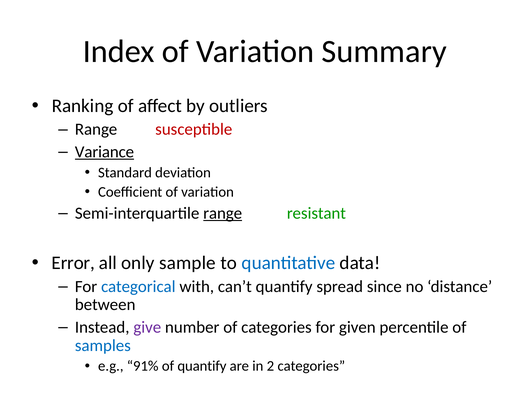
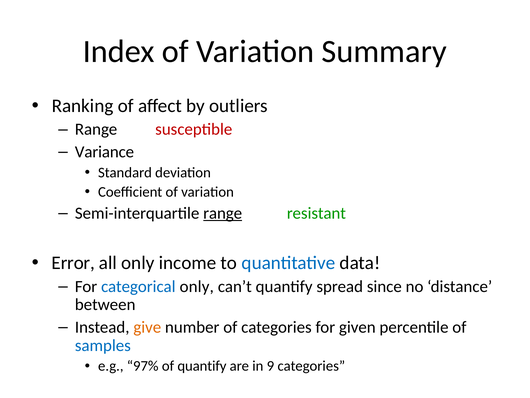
Variance underline: present -> none
sample: sample -> income
categorical with: with -> only
give colour: purple -> orange
91%: 91% -> 97%
2: 2 -> 9
